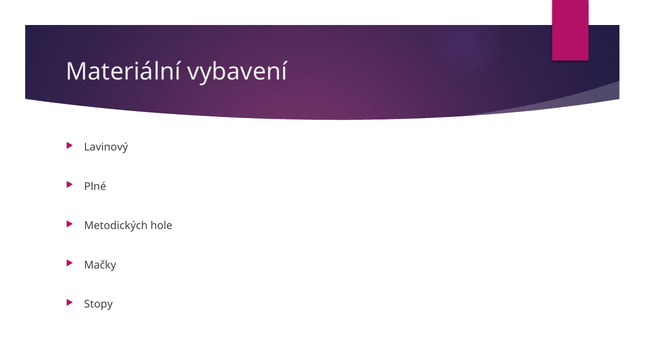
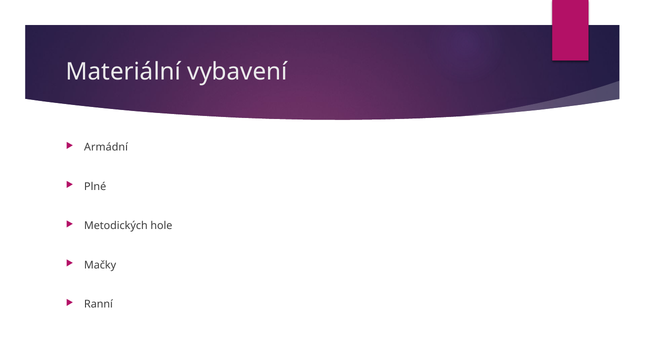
Lavinový: Lavinový -> Armádní
Stopy: Stopy -> Ranní
